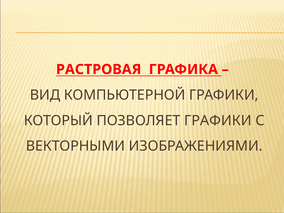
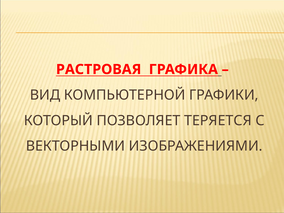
ПОЗВОЛЯЕТ ГРАФИКИ: ГРАФИКИ -> ТЕРЯЕТСЯ
